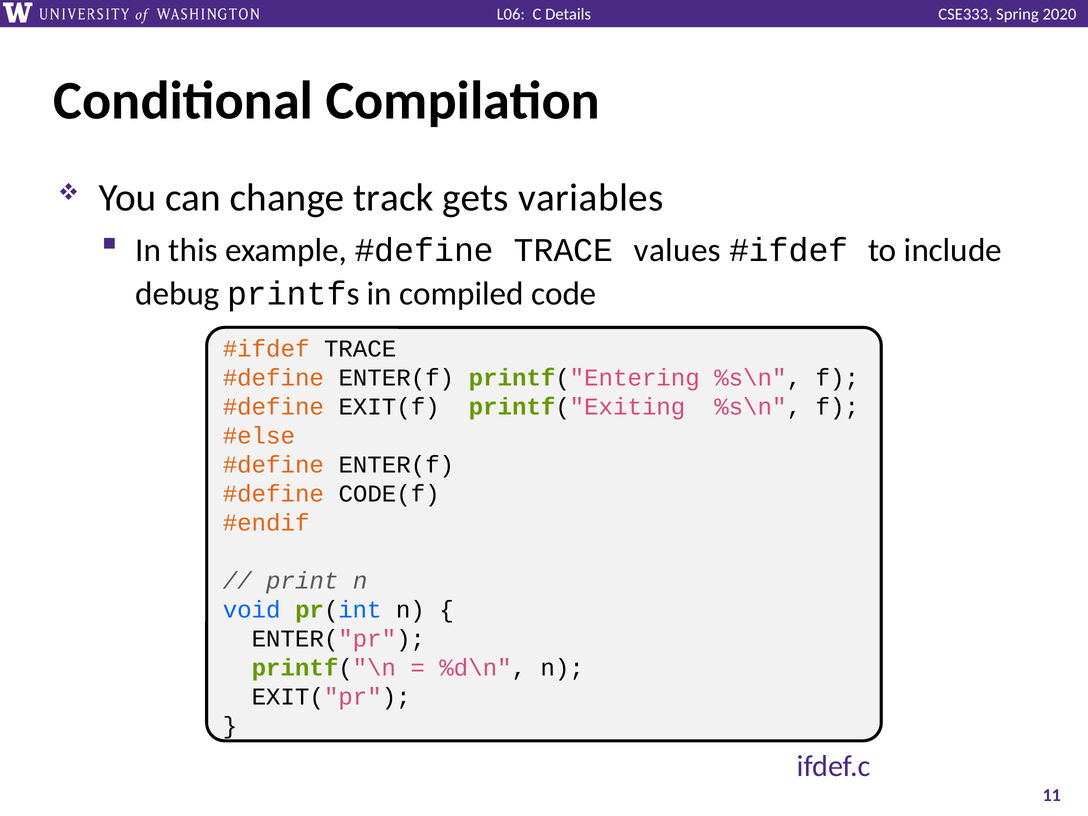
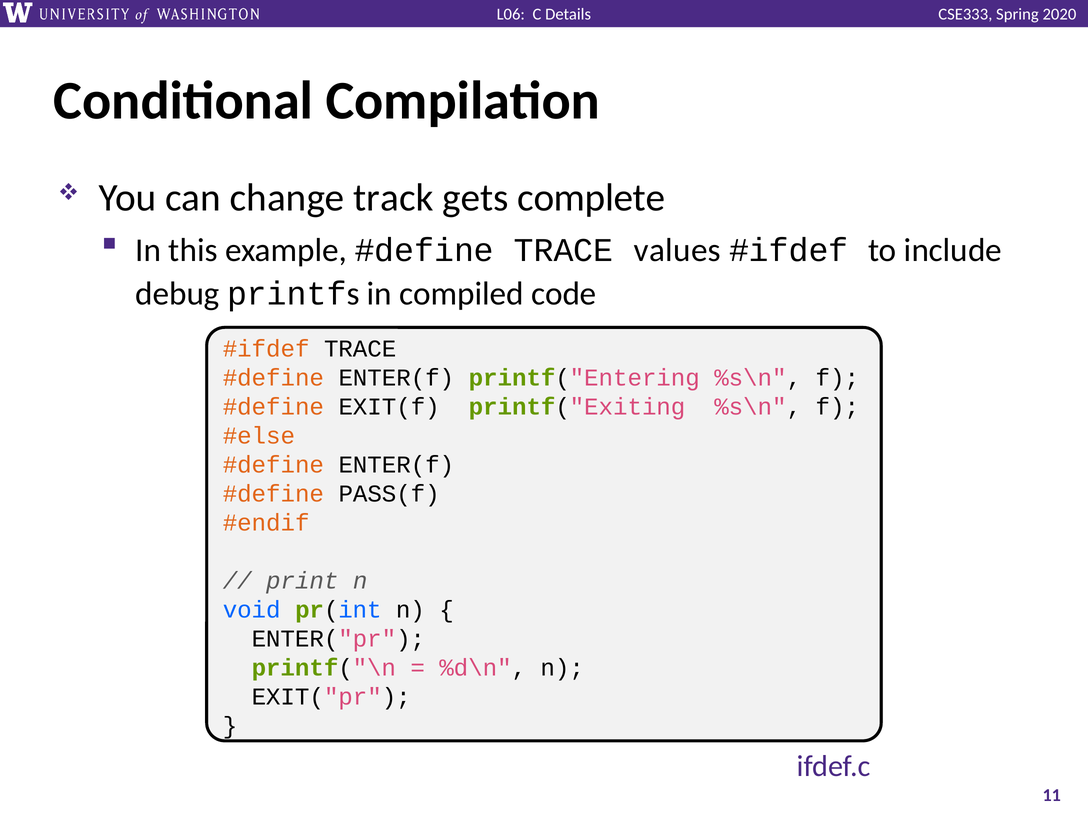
variables: variables -> complete
CODE(f: CODE(f -> PASS(f
